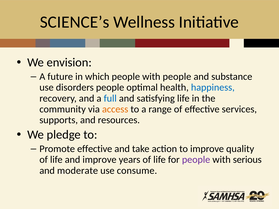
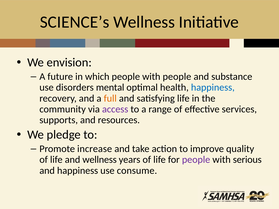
disorders people: people -> mental
full colour: blue -> orange
access colour: orange -> purple
Promote effective: effective -> increase
and improve: improve -> wellness
and moderate: moderate -> happiness
